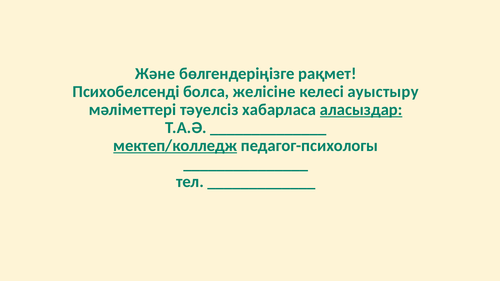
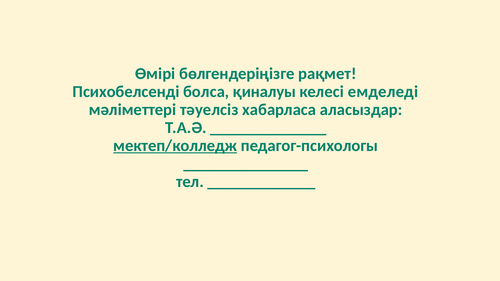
Және: Және -> Өмірі
желісіне: желісіне -> қиналуы
ауыстыру: ауыстыру -> емделеді
аласыздар underline: present -> none
